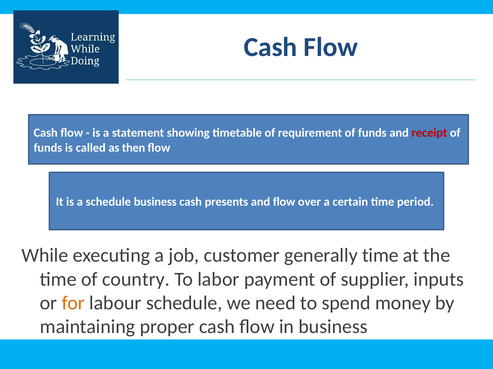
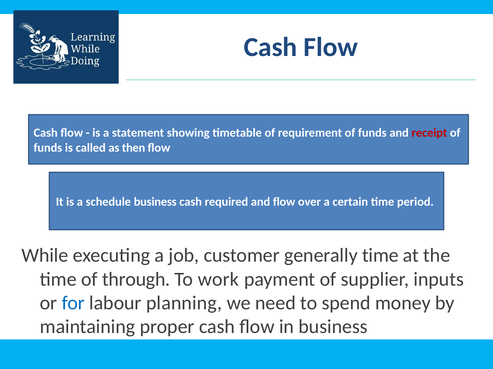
presents: presents -> required
country: country -> through
labor: labor -> work
for colour: orange -> blue
labour schedule: schedule -> planning
